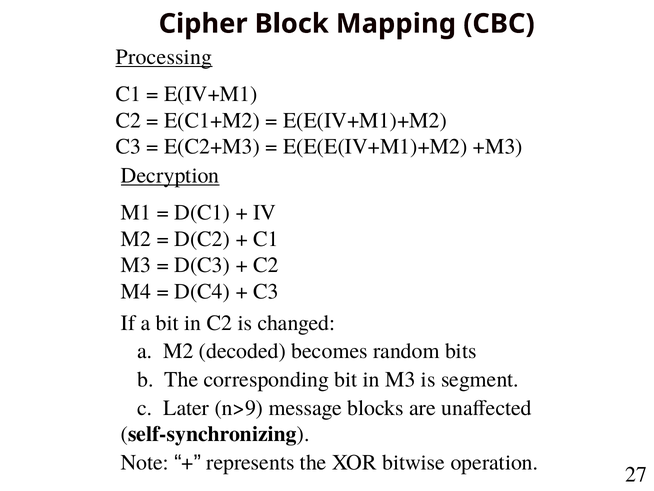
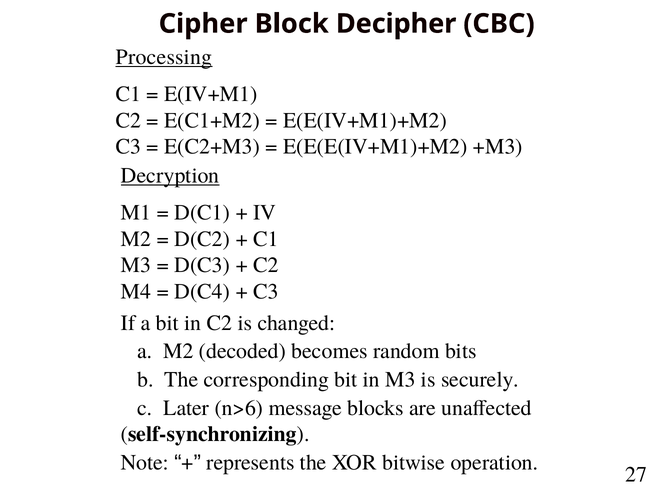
Mapping: Mapping -> Decipher
segment: segment -> securely
n>9: n>9 -> n>6
